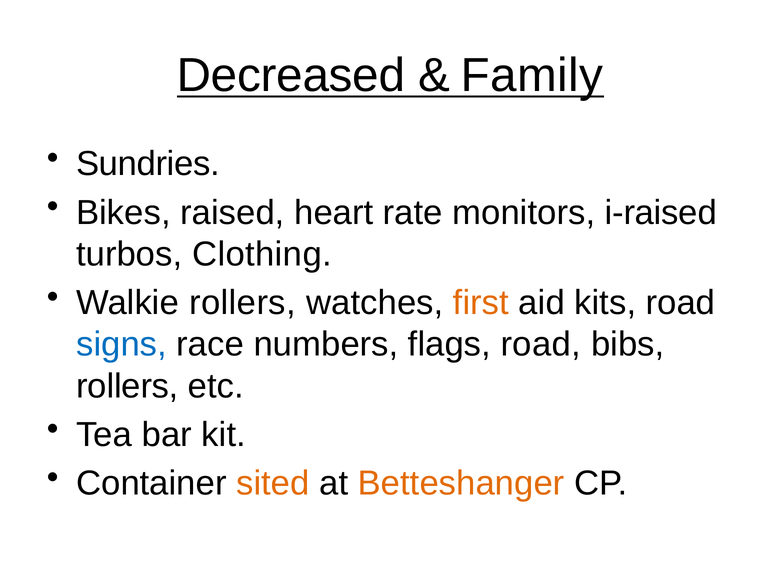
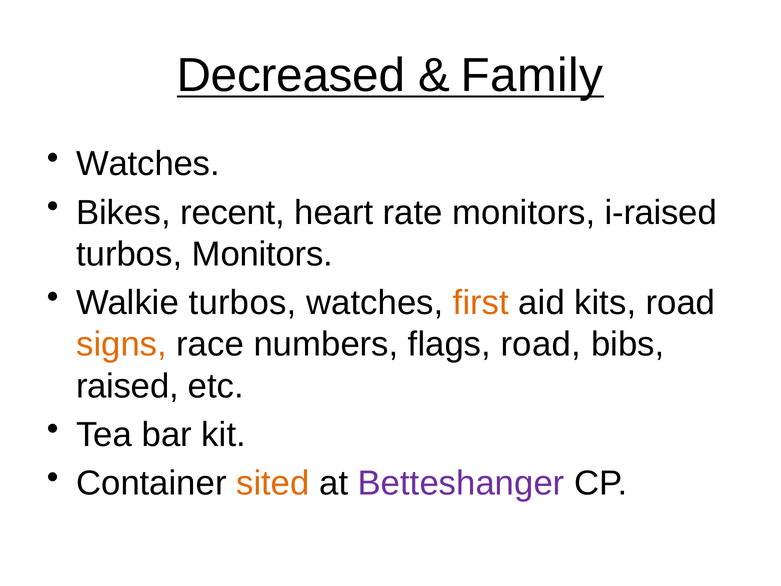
Sundries at (148, 164): Sundries -> Watches
raised: raised -> recent
turbos Clothing: Clothing -> Monitors
Walkie rollers: rollers -> turbos
signs colour: blue -> orange
rollers at (127, 386): rollers -> raised
Betteshanger colour: orange -> purple
